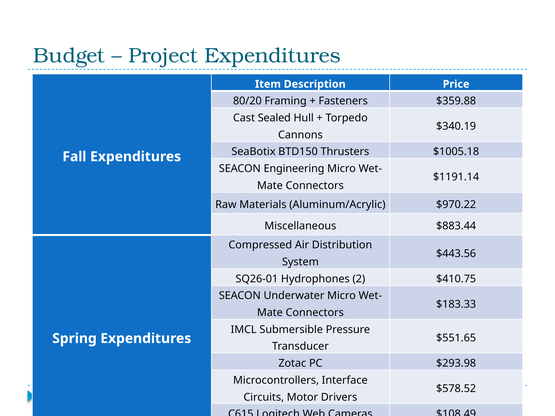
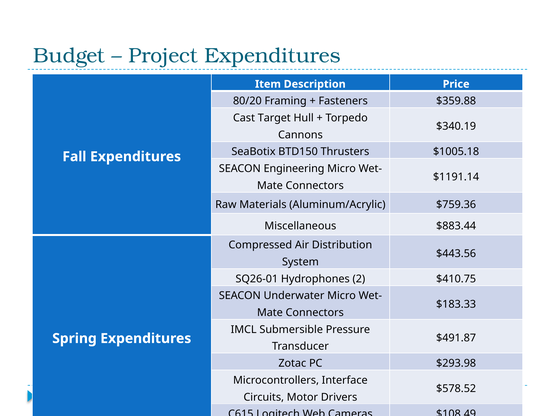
Sealed: Sealed -> Target
$970.22: $970.22 -> $759.36
$551.65: $551.65 -> $491.87
